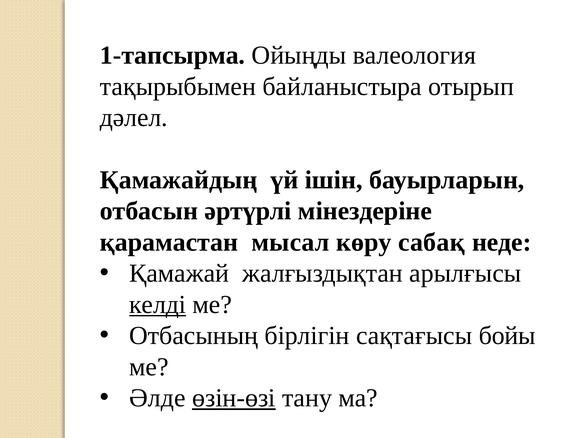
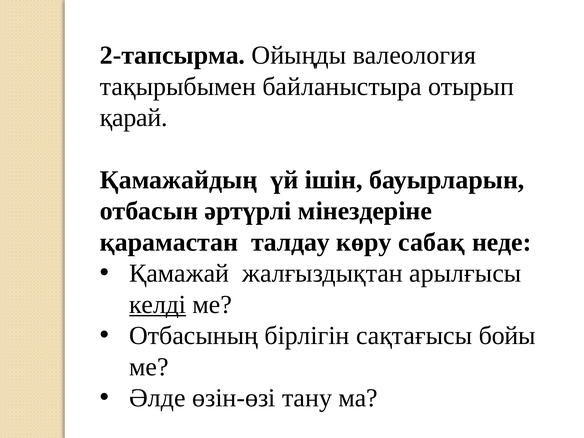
1-тапсырма: 1-тапсырма -> 2-тапсырма
дәлел: дәлел -> қарай
мысал: мысал -> талдау
өзін-өзі underline: present -> none
